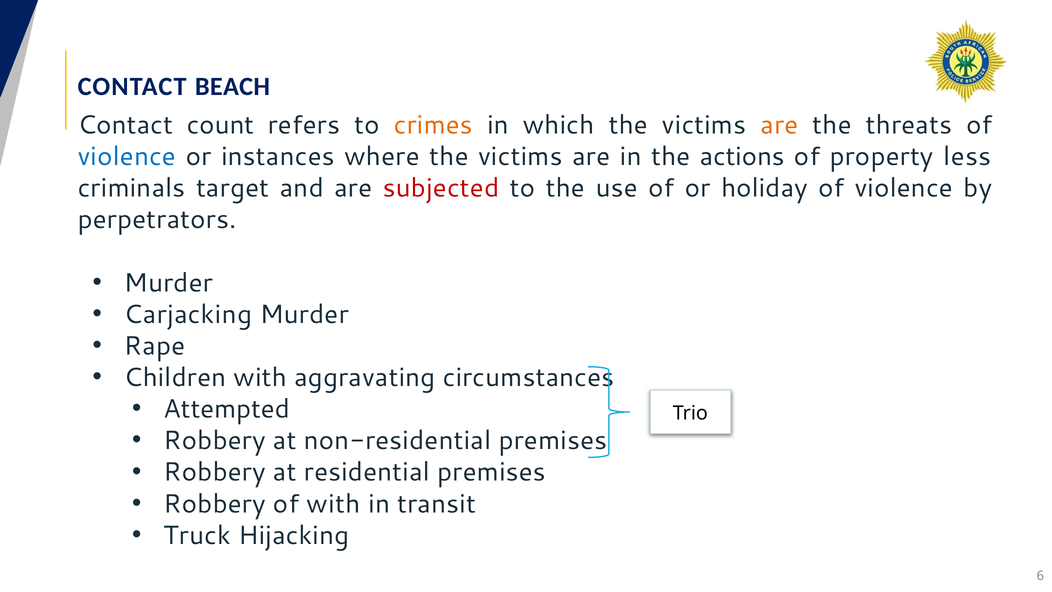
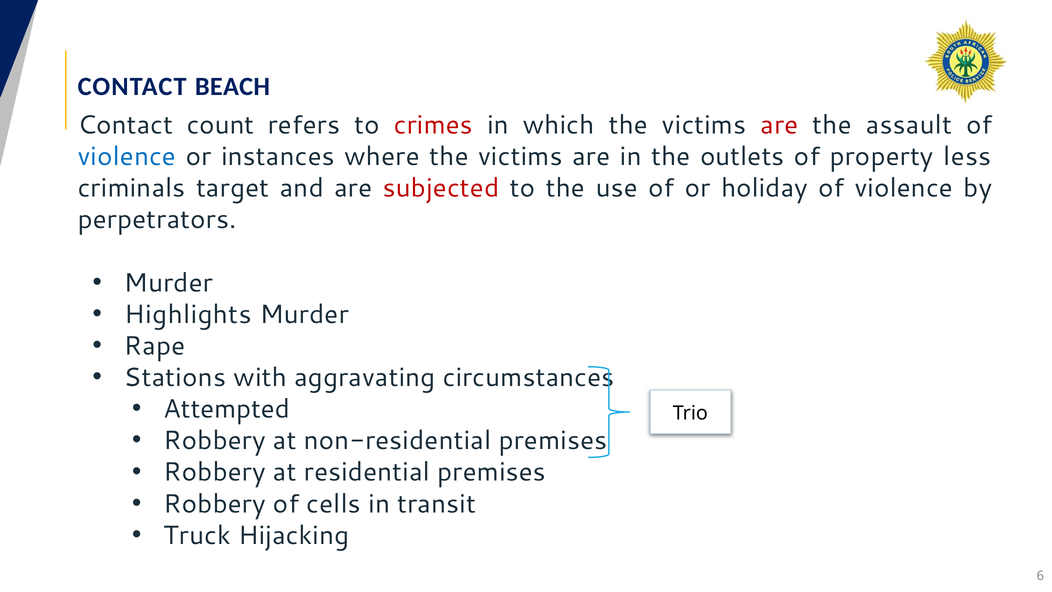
crimes colour: orange -> red
are at (779, 125) colour: orange -> red
threats: threats -> assault
actions: actions -> outlets
Carjacking: Carjacking -> Highlights
Children: Children -> Stations
of with: with -> cells
